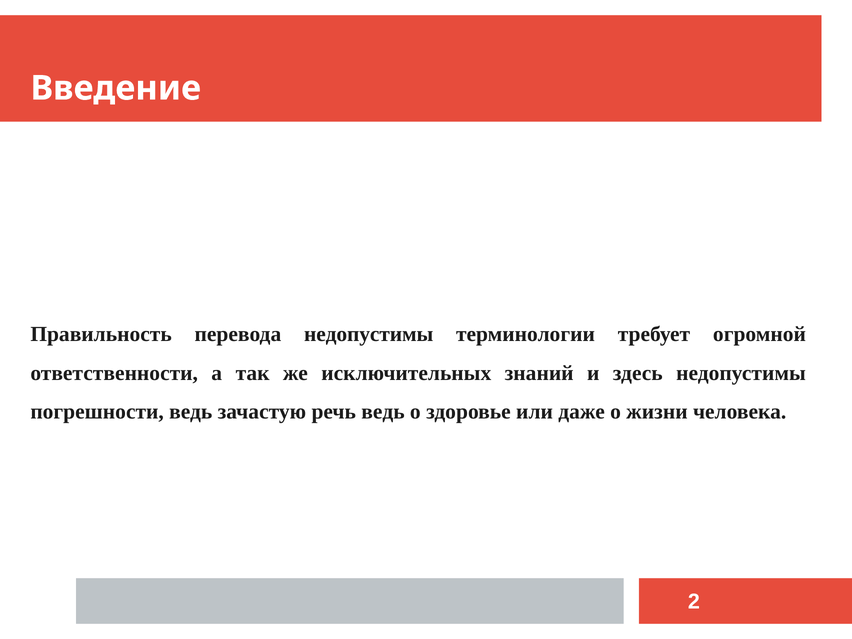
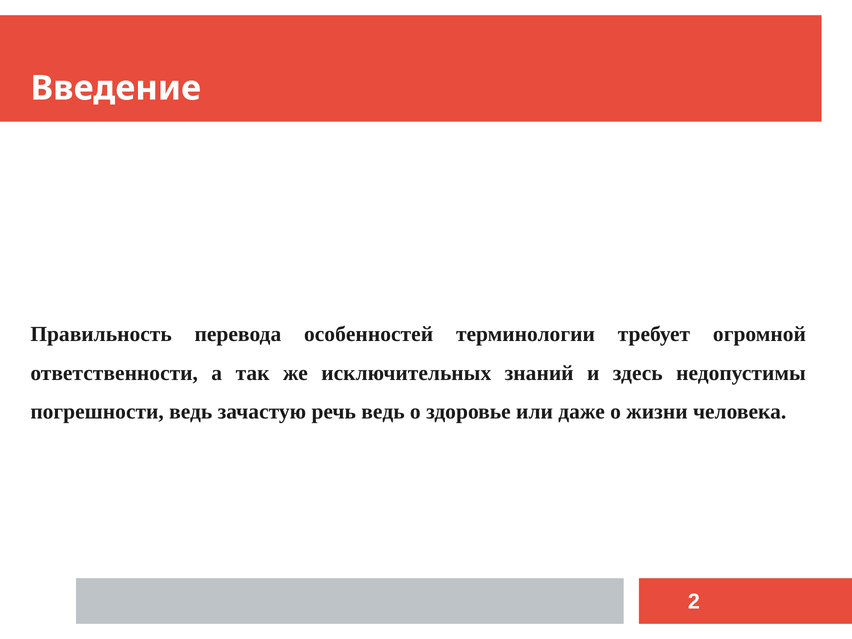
перевода недопустимы: недопустимы -> особенностей
